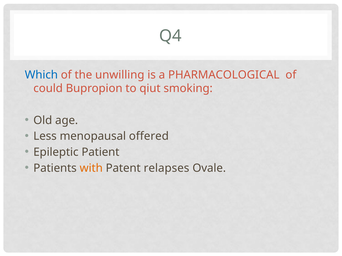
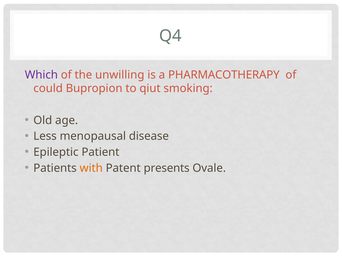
Which colour: blue -> purple
PHARMACOLOGICAL: PHARMACOLOGICAL -> PHARMACOTHERAPY
offered: offered -> disease
relapses: relapses -> presents
